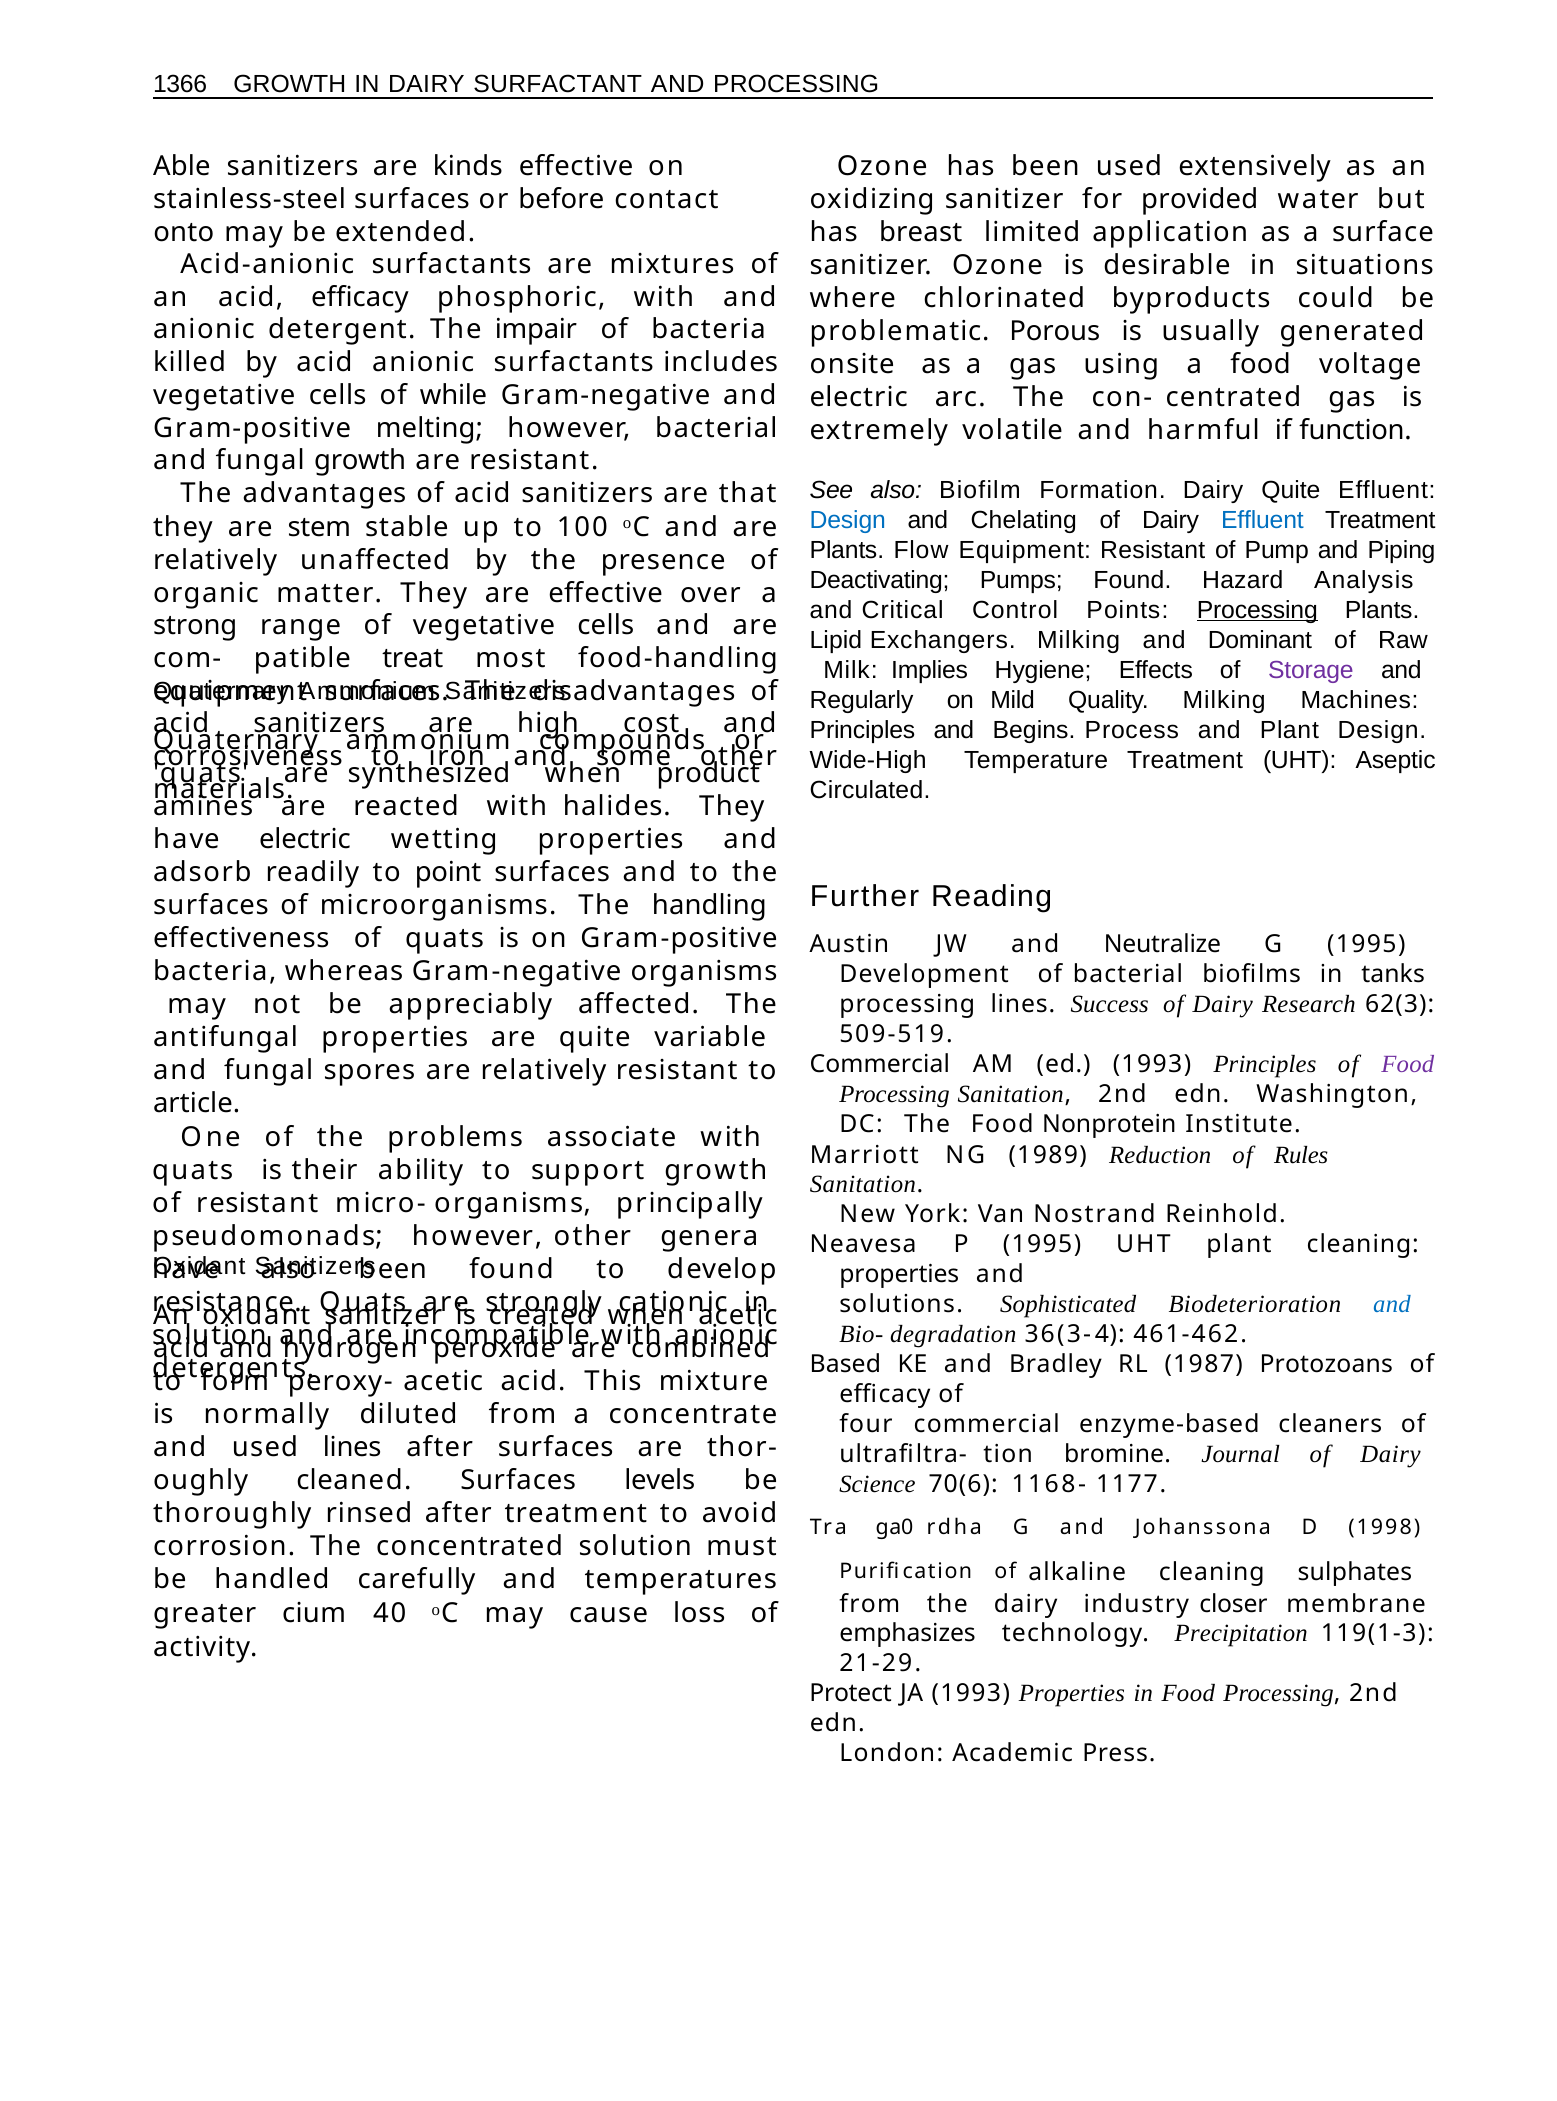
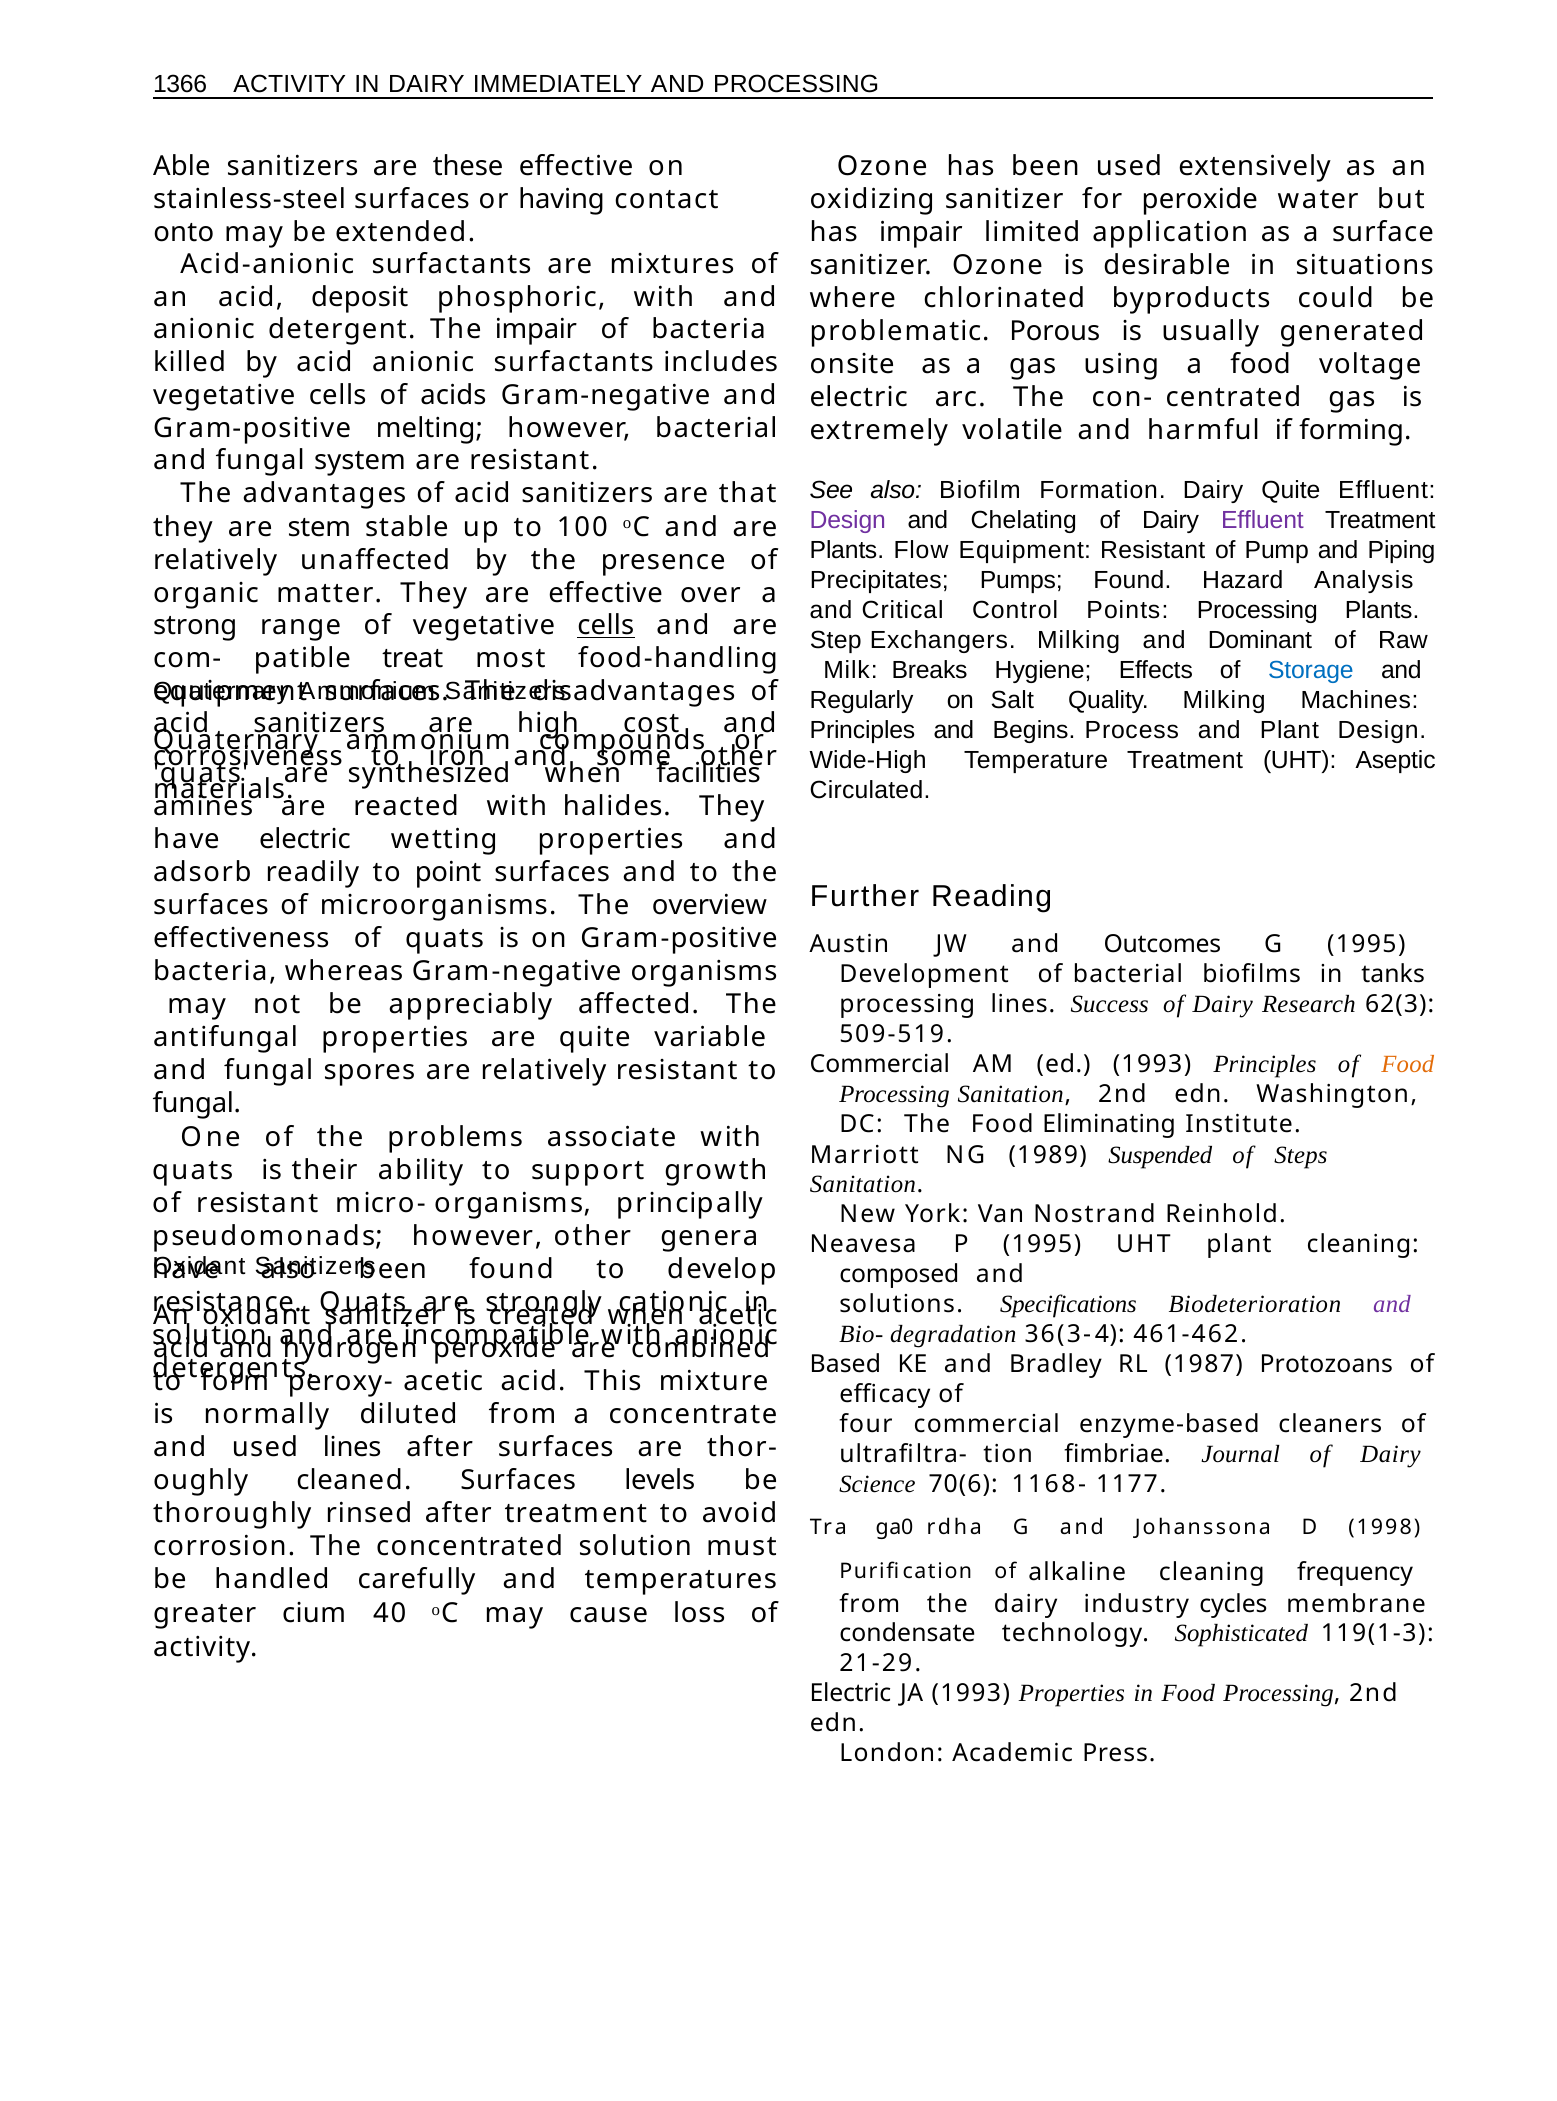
1366 GROWTH: GROWTH -> ACTIVITY
SURFACTANT: SURFACTANT -> IMMEDIATELY
kinds: kinds -> these
before: before -> having
for provided: provided -> peroxide
has breast: breast -> impair
acid efficacy: efficacy -> deposit
while: while -> acids
function: function -> forming
fungal growth: growth -> system
Design at (848, 520) colour: blue -> purple
Effluent at (1262, 520) colour: blue -> purple
Deactivating: Deactivating -> Precipitates
Processing at (1257, 610) underline: present -> none
cells at (606, 626) underline: none -> present
Lipid: Lipid -> Step
Implies: Implies -> Breaks
Storage colour: purple -> blue
Mild: Mild -> Salt
product: product -> facilities
handling: handling -> overview
Neutralize: Neutralize -> Outcomes
Food at (1408, 1065) colour: purple -> orange
article at (197, 1104): article -> fungal
Nonprotein: Nonprotein -> Eliminating
Reduction: Reduction -> Suspended
Rules: Rules -> Steps
properties at (899, 1274): properties -> composed
Sophisticated: Sophisticated -> Specifications
and at (1392, 1304) colour: blue -> purple
bromine: bromine -> fimbriae
sulphates: sulphates -> frequency
closer: closer -> cycles
emphasizes: emphasizes -> condensate
Precipitation: Precipitation -> Sophisticated
Protect at (851, 1694): Protect -> Electric
